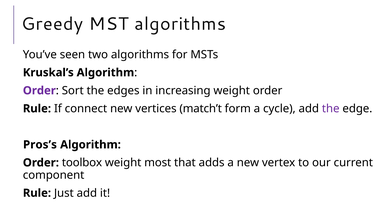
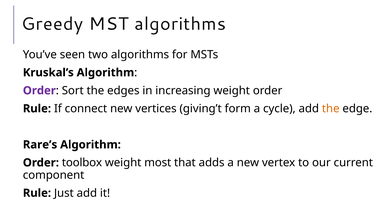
match’t: match’t -> giving’t
the at (331, 109) colour: purple -> orange
Pros’s: Pros’s -> Rare’s
